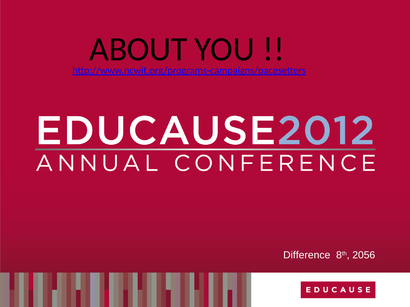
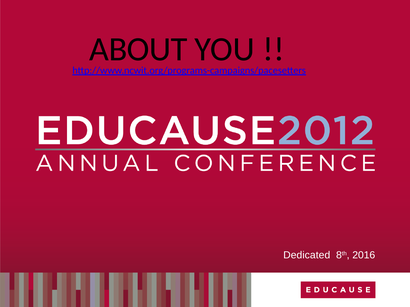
Difference: Difference -> Dedicated
2056: 2056 -> 2016
